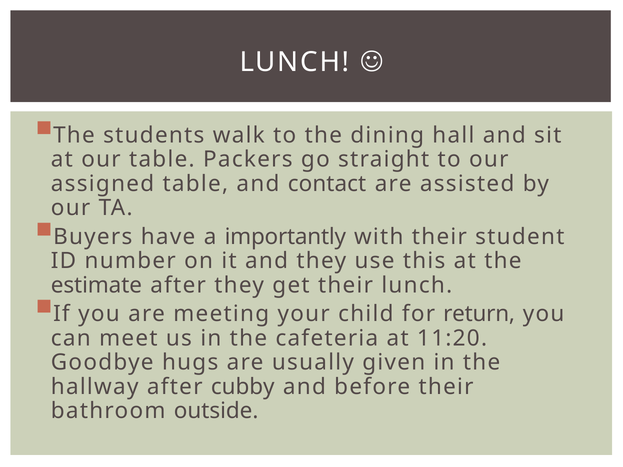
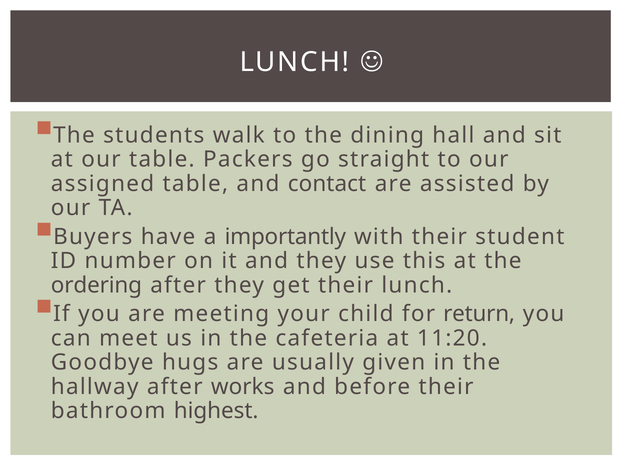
estimate: estimate -> ordering
cubby: cubby -> works
outside: outside -> highest
